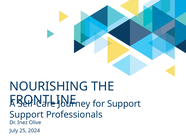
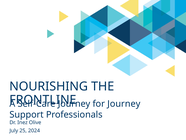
for Support: Support -> Journey
